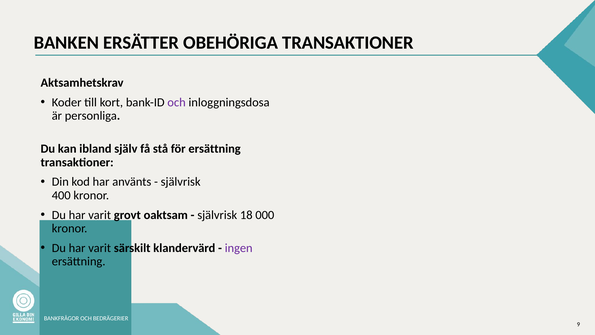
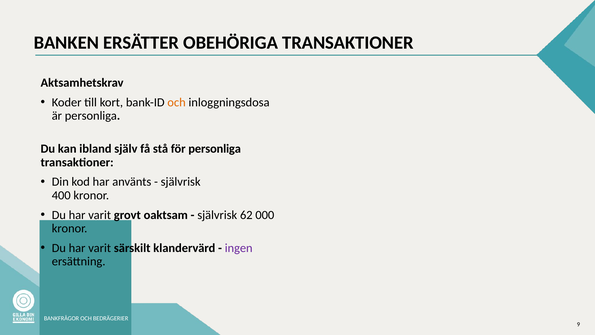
och at (177, 102) colour: purple -> orange
för ersättning: ersättning -> personliga
18: 18 -> 62
